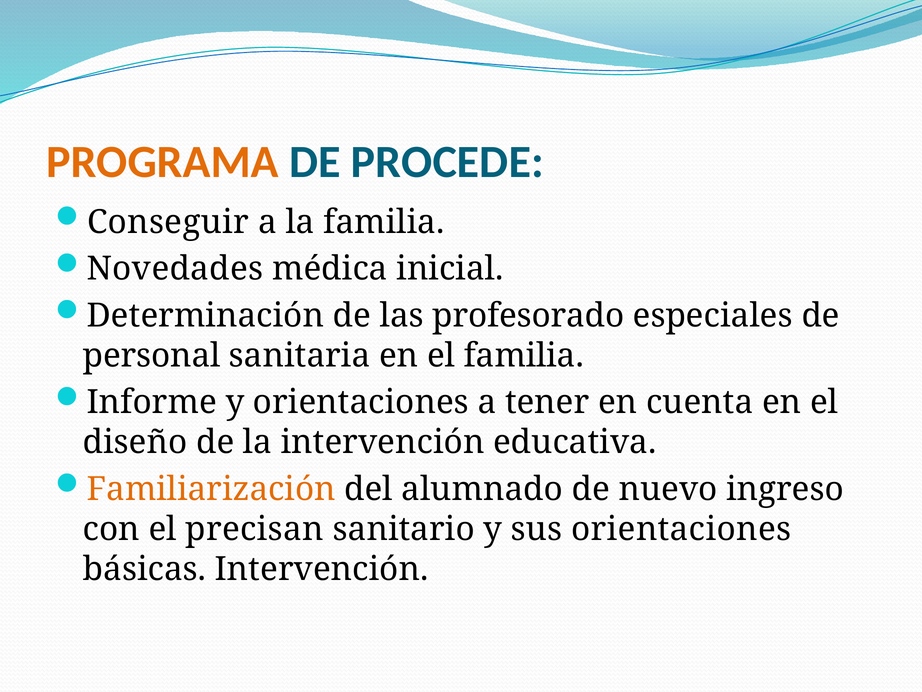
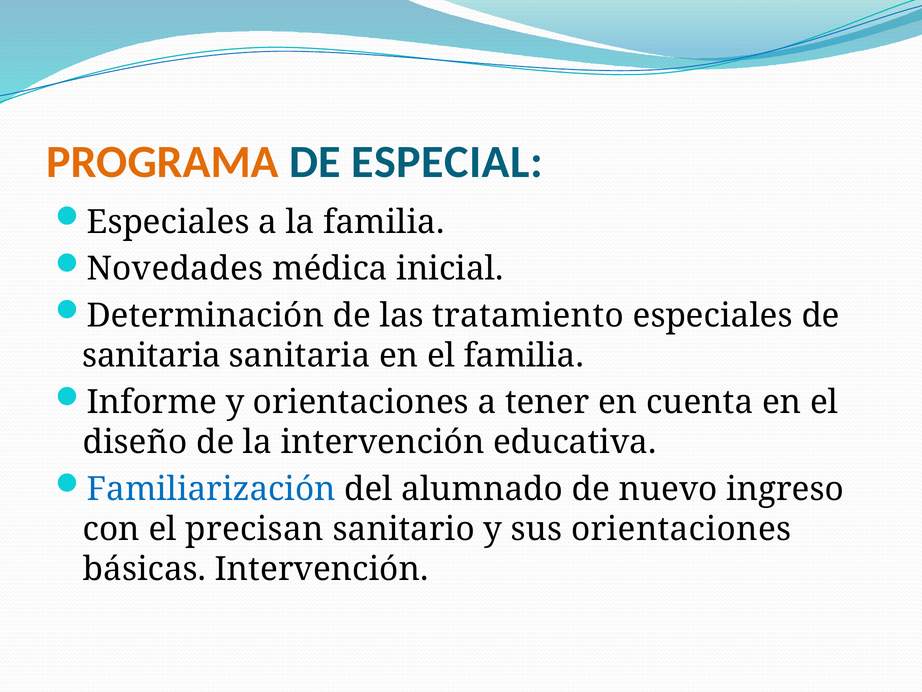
PROCEDE: PROCEDE -> ESPECIAL
Conseguir at (168, 222): Conseguir -> Especiales
profesorado: profesorado -> tratamiento
personal at (152, 355): personal -> sanitaria
Familiarización colour: orange -> blue
